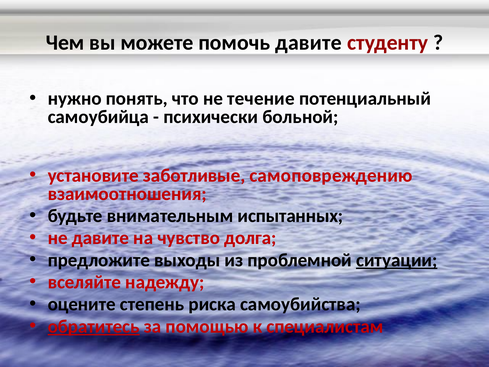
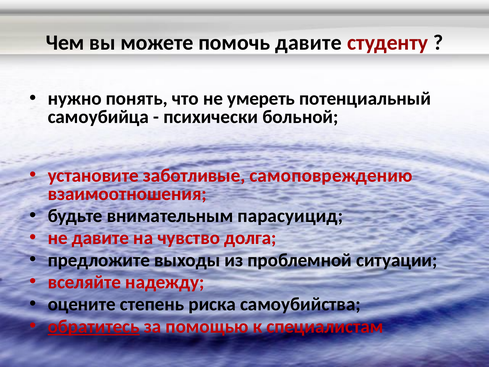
течение: течение -> умереть
испытанных: испытанных -> парасуицид
ситуации underline: present -> none
